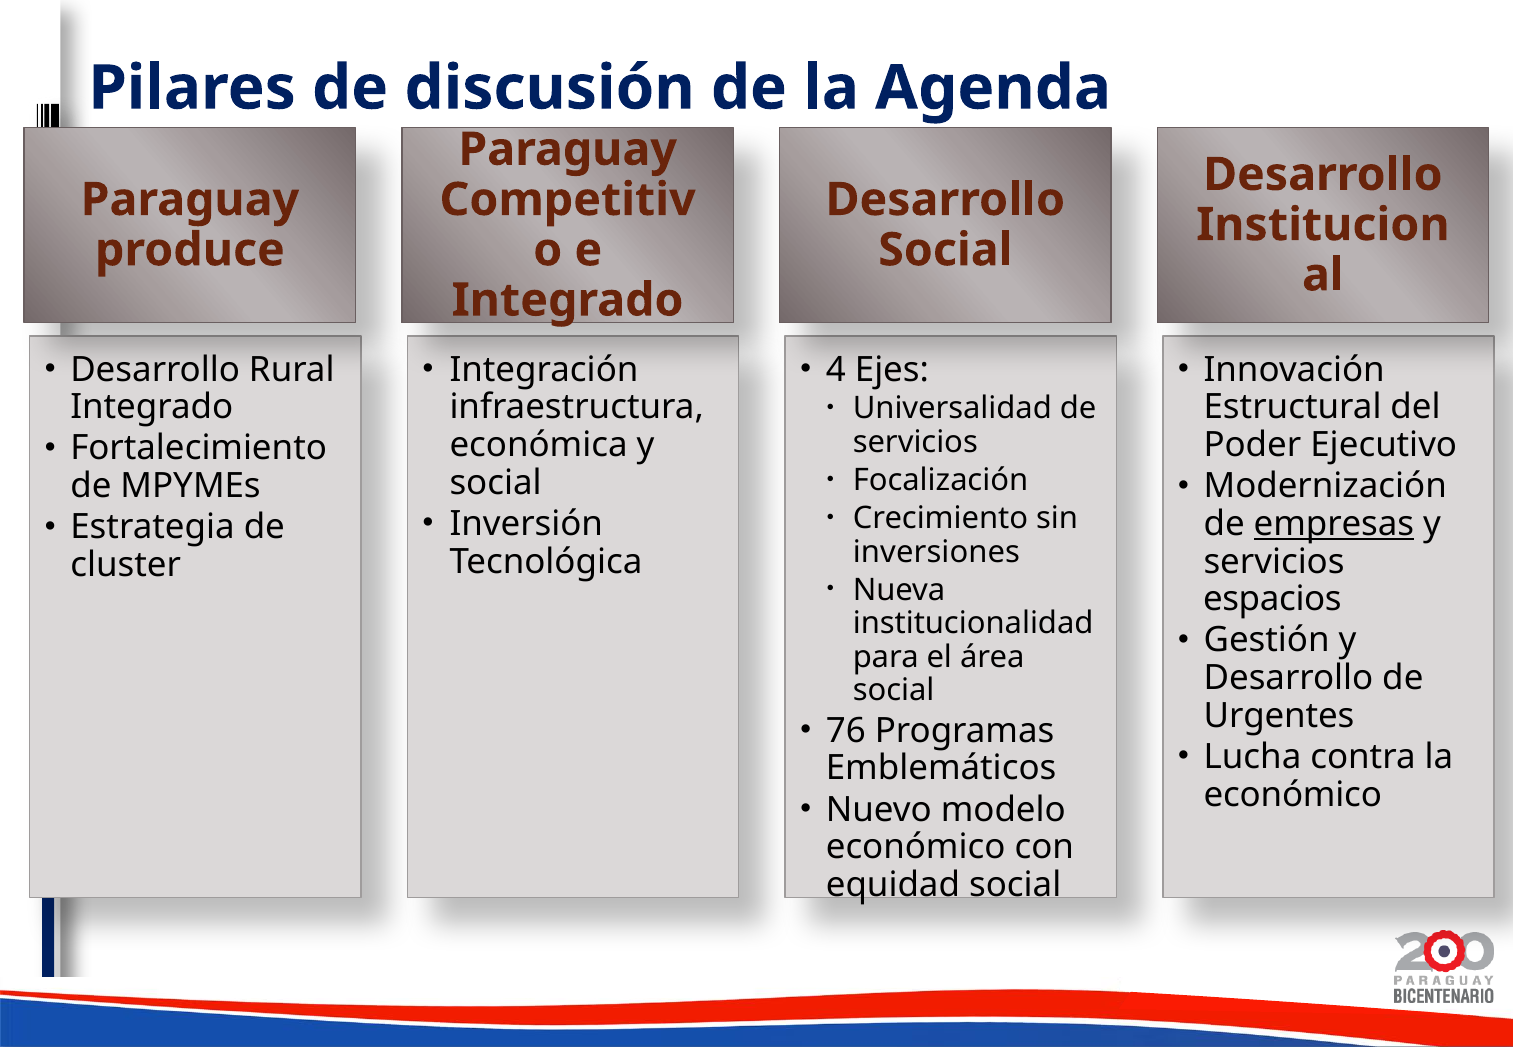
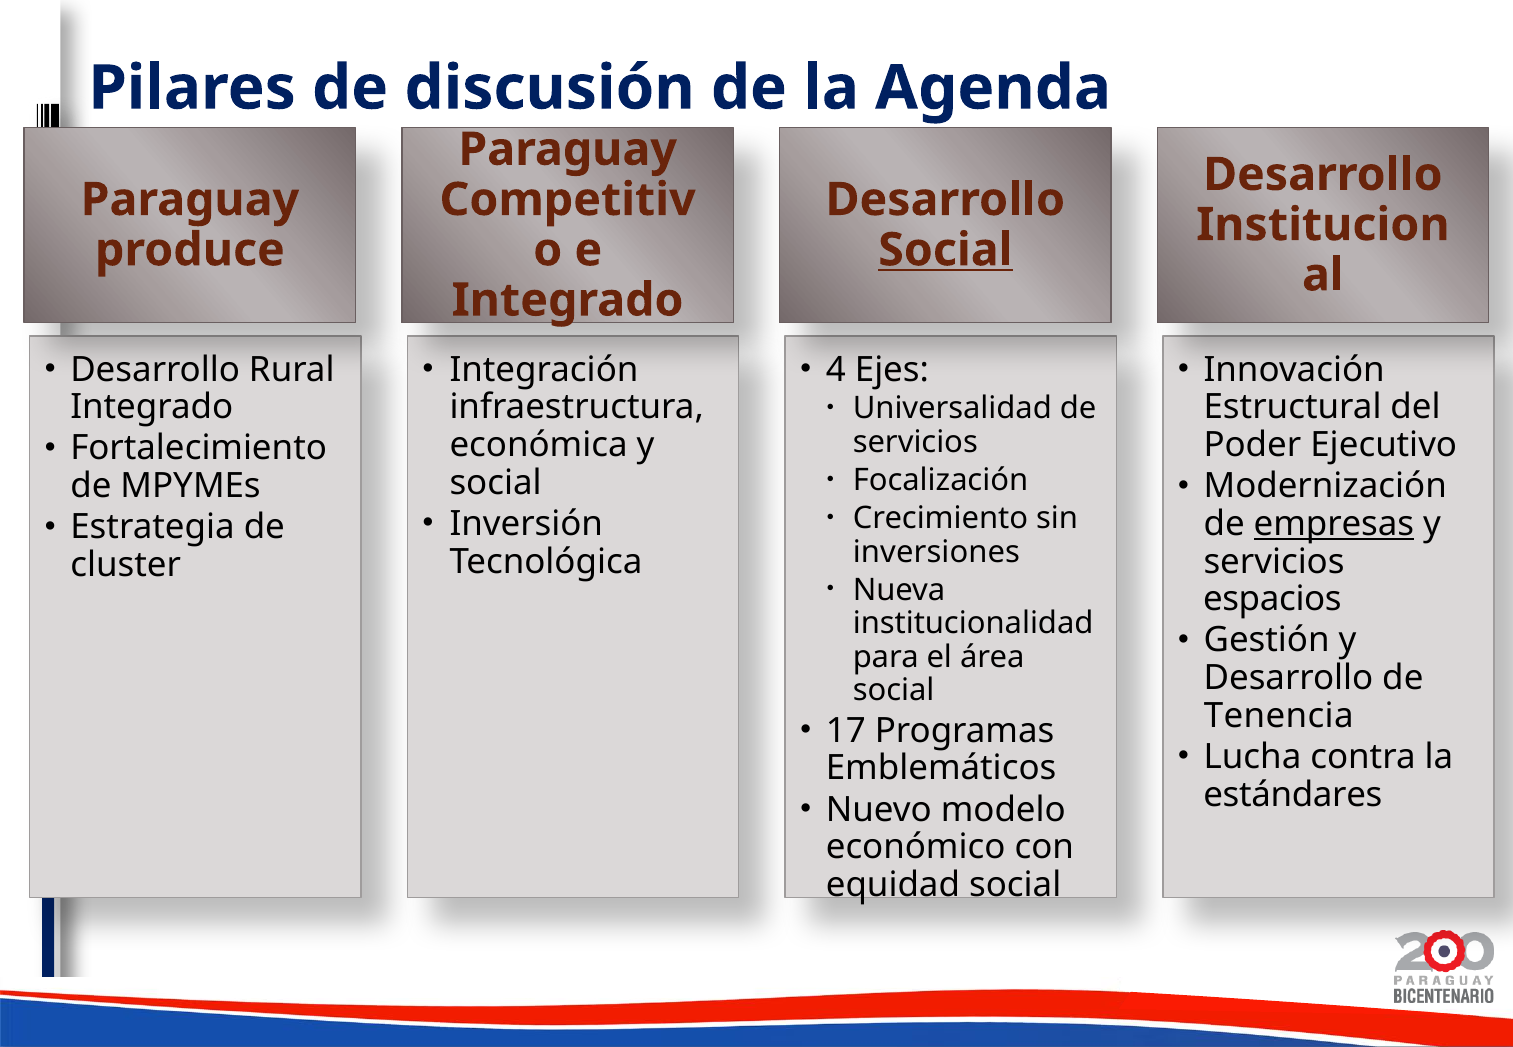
Social at (945, 250) underline: none -> present
Urgentes: Urgentes -> Tenencia
76: 76 -> 17
económico at (1293, 795): económico -> estándares
